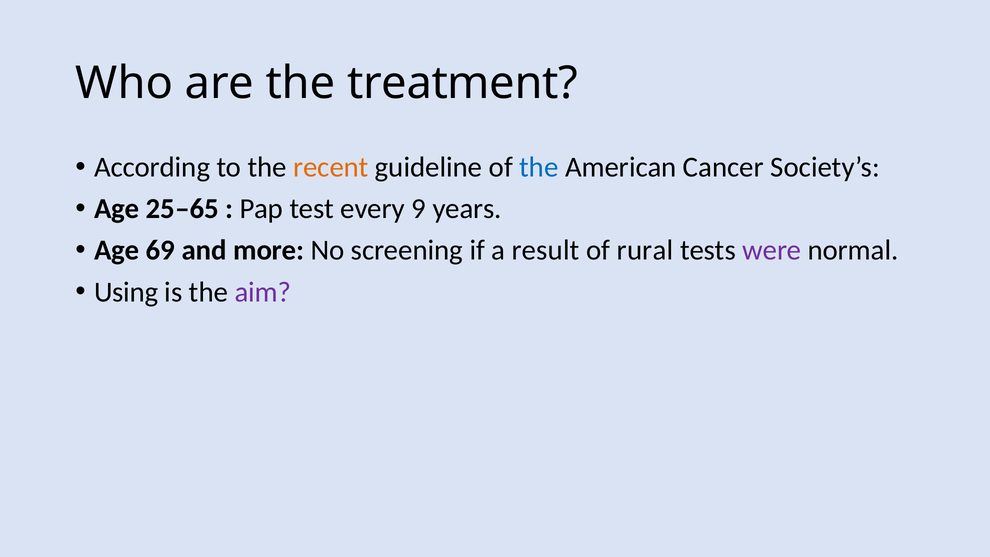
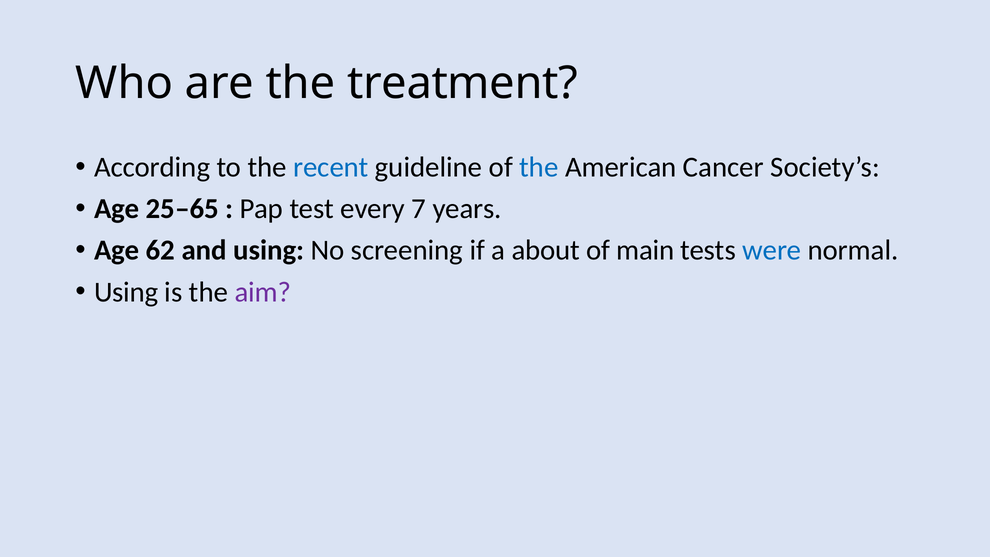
recent colour: orange -> blue
9: 9 -> 7
69: 69 -> 62
and more: more -> using
result: result -> about
rural: rural -> main
were colour: purple -> blue
